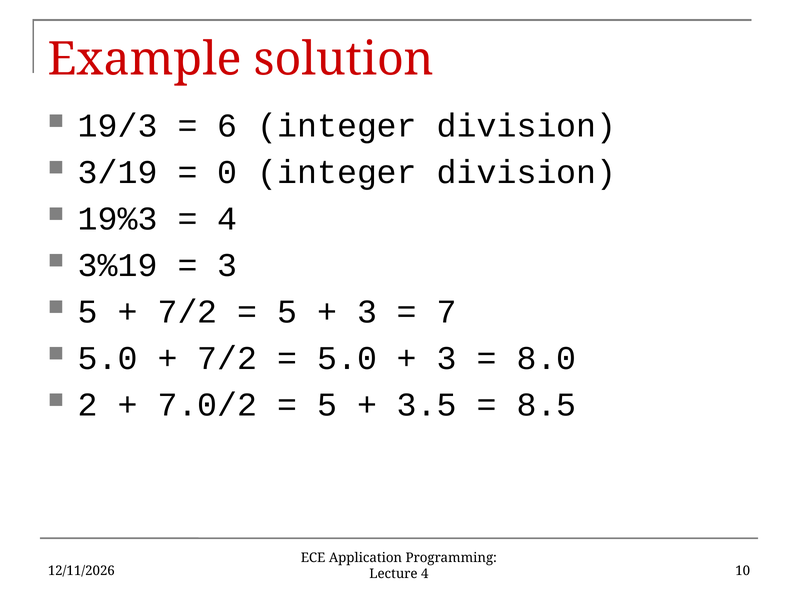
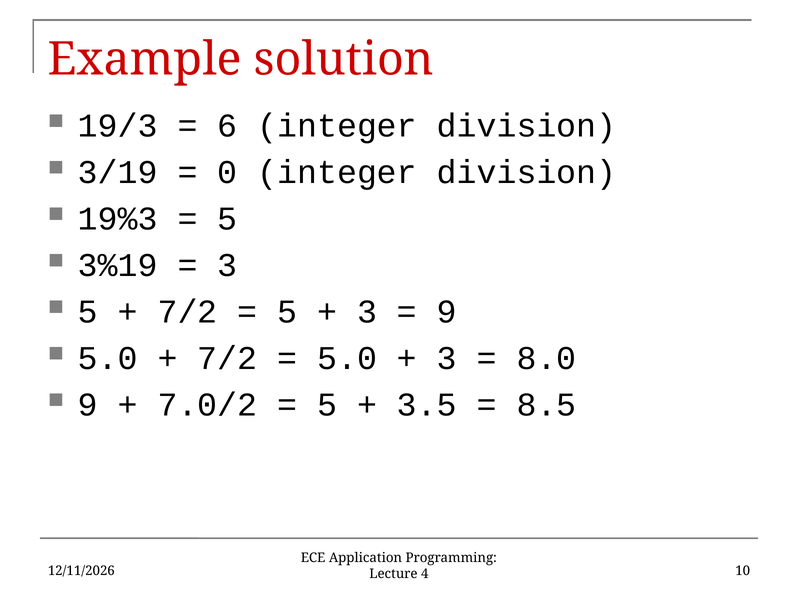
4 at (227, 219): 4 -> 5
7 at (447, 312): 7 -> 9
2 at (88, 405): 2 -> 9
